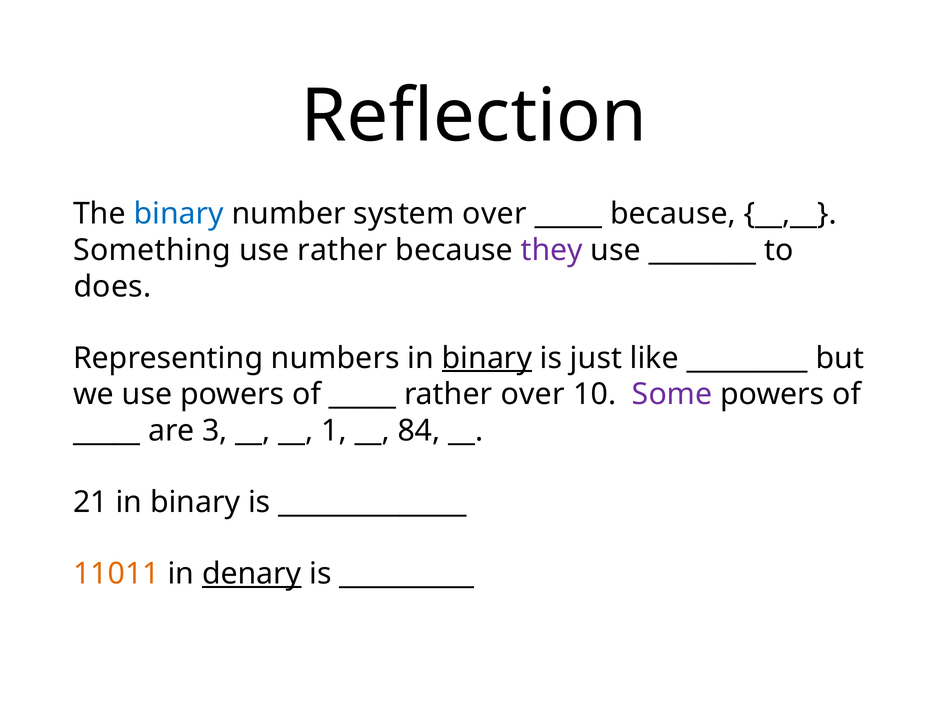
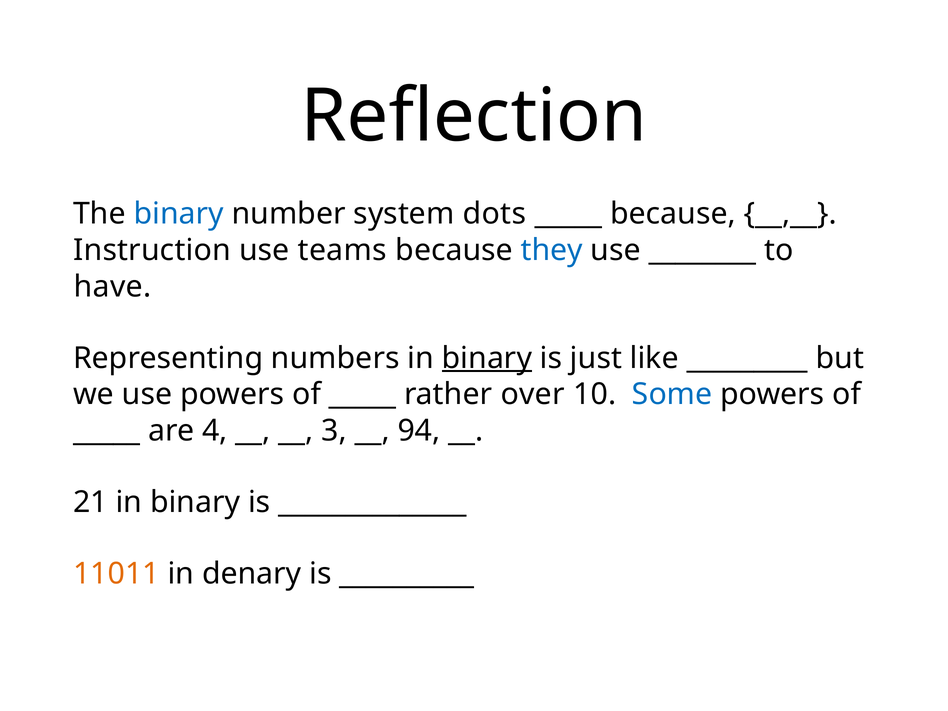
system over: over -> dots
Something: Something -> Instruction
use rather: rather -> teams
they colour: purple -> blue
does: does -> have
Some colour: purple -> blue
3: 3 -> 4
1: 1 -> 3
84: 84 -> 94
denary underline: present -> none
